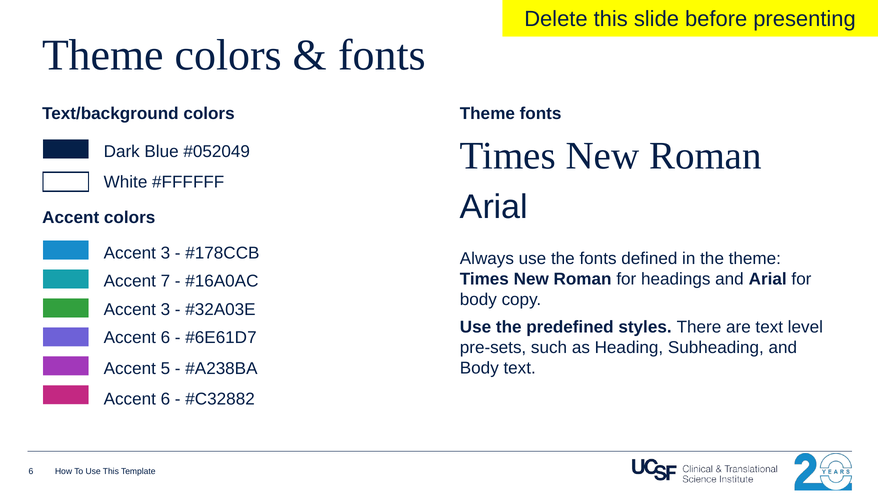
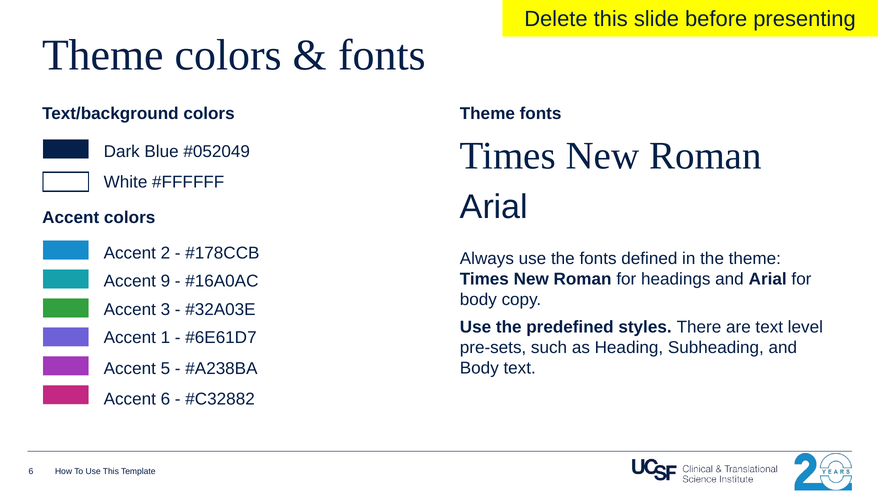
3 at (165, 253): 3 -> 2
7: 7 -> 9
6 at (165, 338): 6 -> 1
